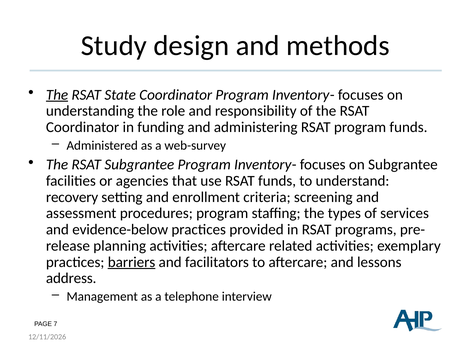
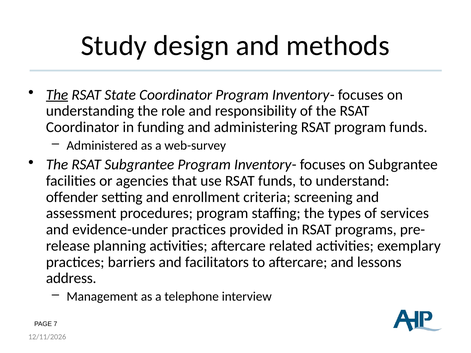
recovery: recovery -> offender
evidence-below: evidence-below -> evidence-under
barriers underline: present -> none
